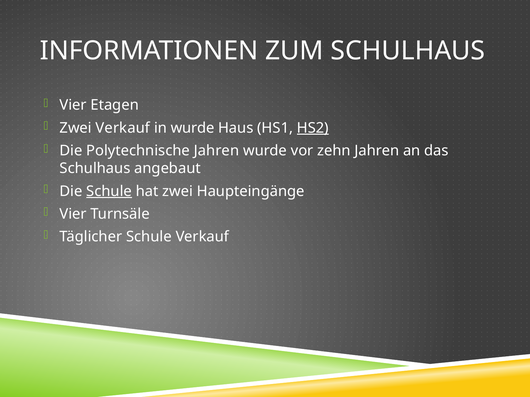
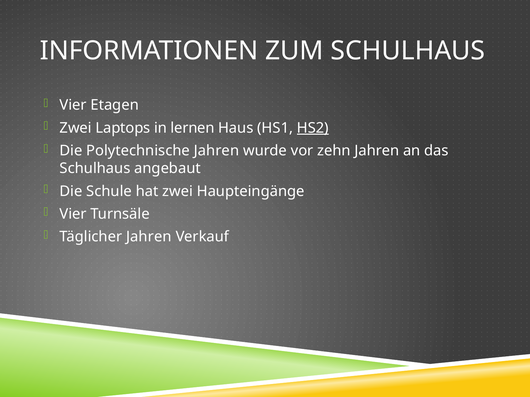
Zwei Verkauf: Verkauf -> Laptops
in wurde: wurde -> lernen
Schule at (109, 191) underline: present -> none
Täglicher Schule: Schule -> Jahren
